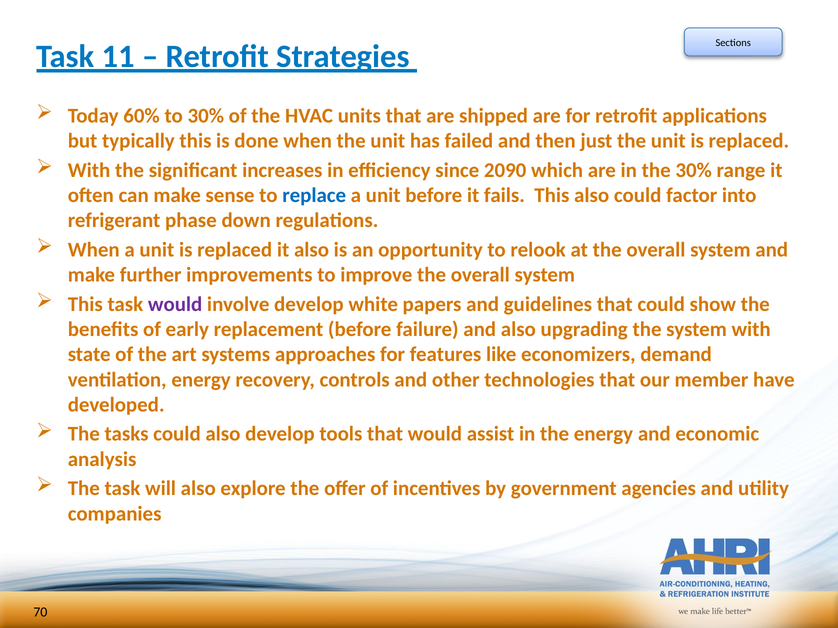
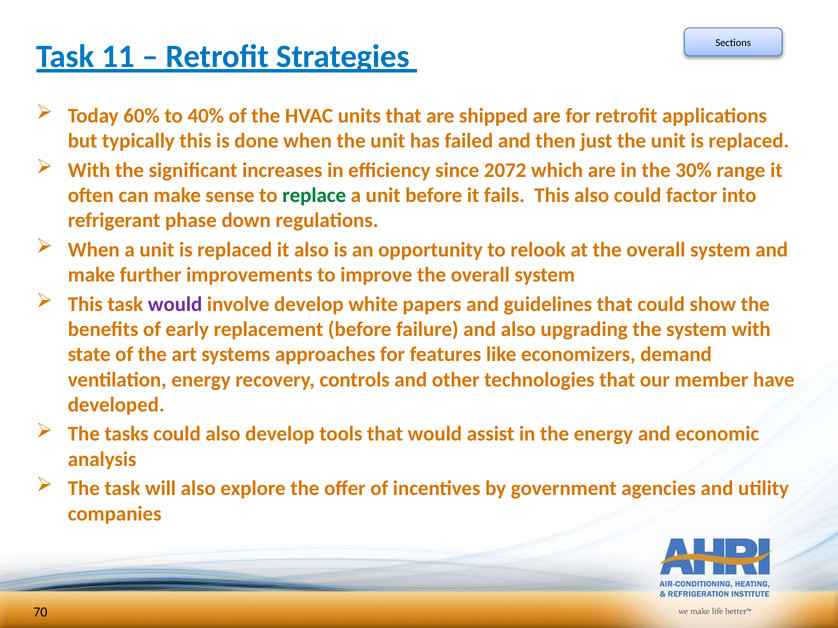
to 30%: 30% -> 40%
2090: 2090 -> 2072
replace colour: blue -> green
